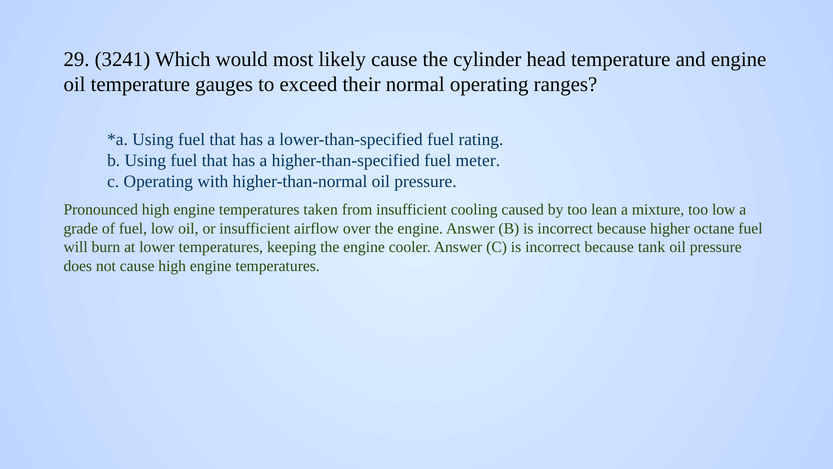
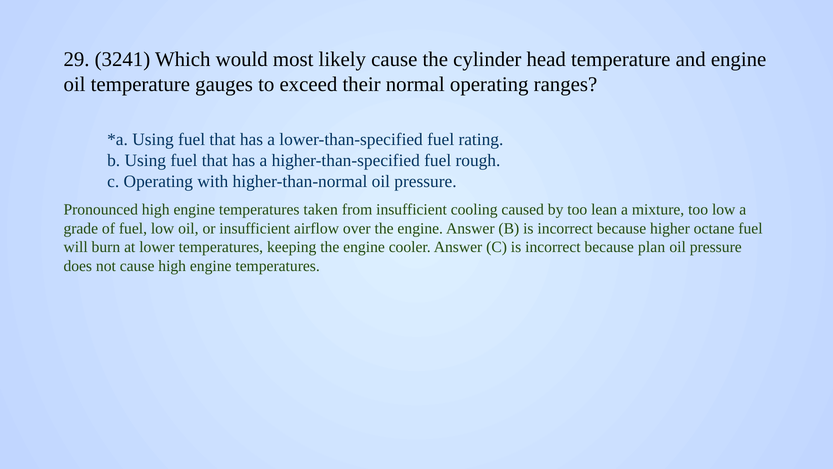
meter: meter -> rough
tank: tank -> plan
